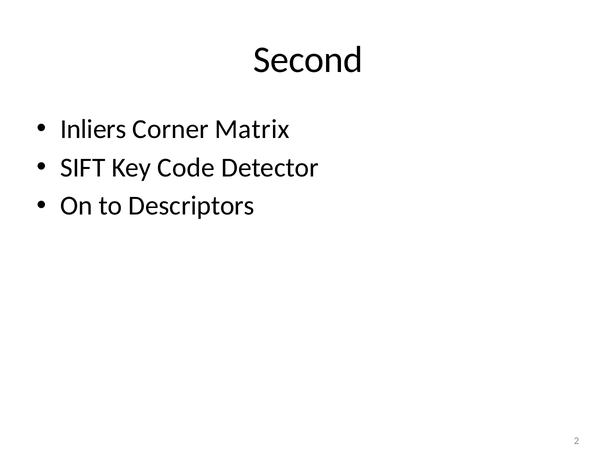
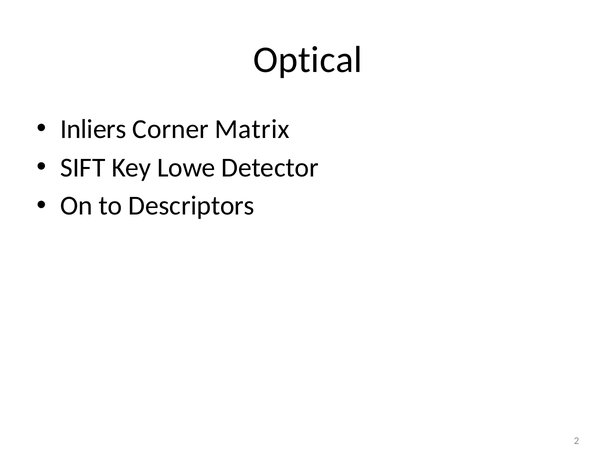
Second: Second -> Optical
Code: Code -> Lowe
